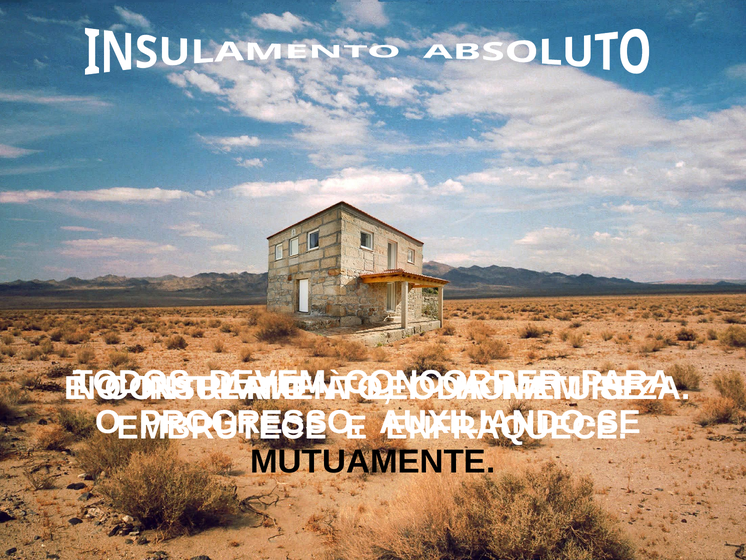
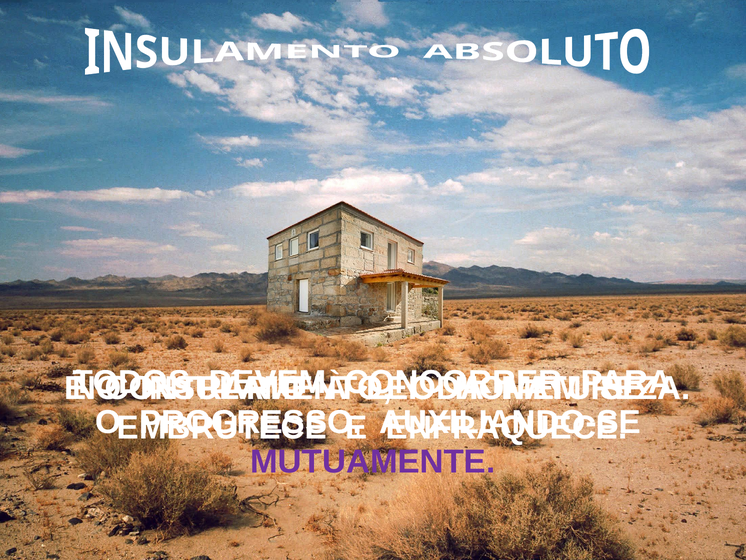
MUTUAMENTE colour: black -> purple
